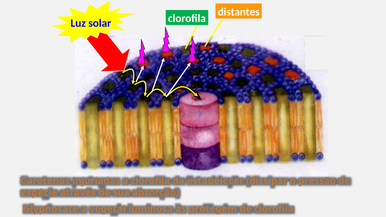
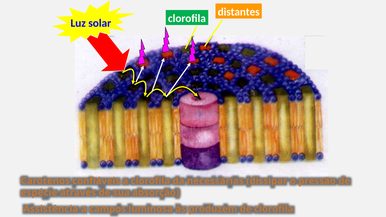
injuriadas: injuriadas -> confiáveis
estabelecer: estabelecer -> necessárias
Glyphosate: Glyphosate -> Assistência
vegetal: vegetal -> campos
protegem: protegem -> produzem
